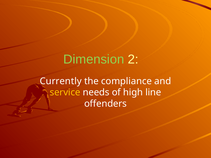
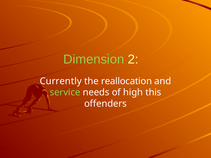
compliance: compliance -> reallocation
service colour: yellow -> light green
line: line -> this
